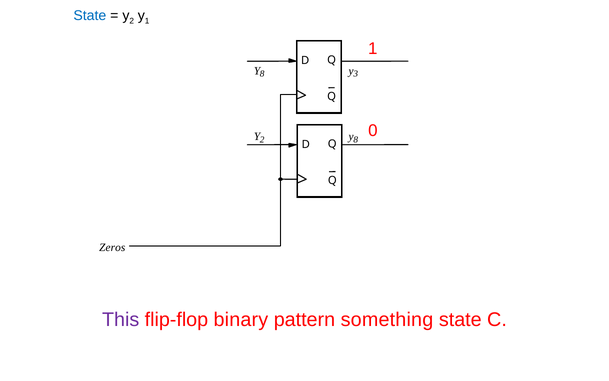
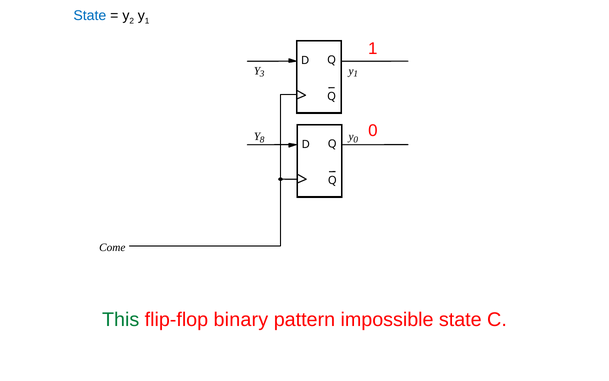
8 at (262, 74): 8 -> 3
3 at (356, 74): 3 -> 1
2 at (262, 140): 2 -> 8
8 at (356, 140): 8 -> 0
Zeros: Zeros -> Come
This colour: purple -> green
something: something -> impossible
